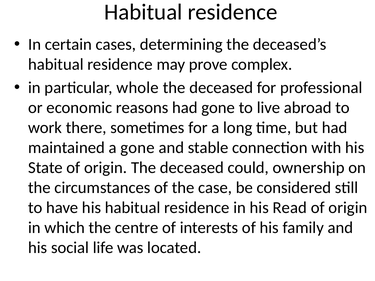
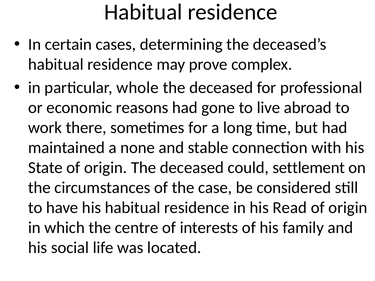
a gone: gone -> none
ownership: ownership -> settlement
